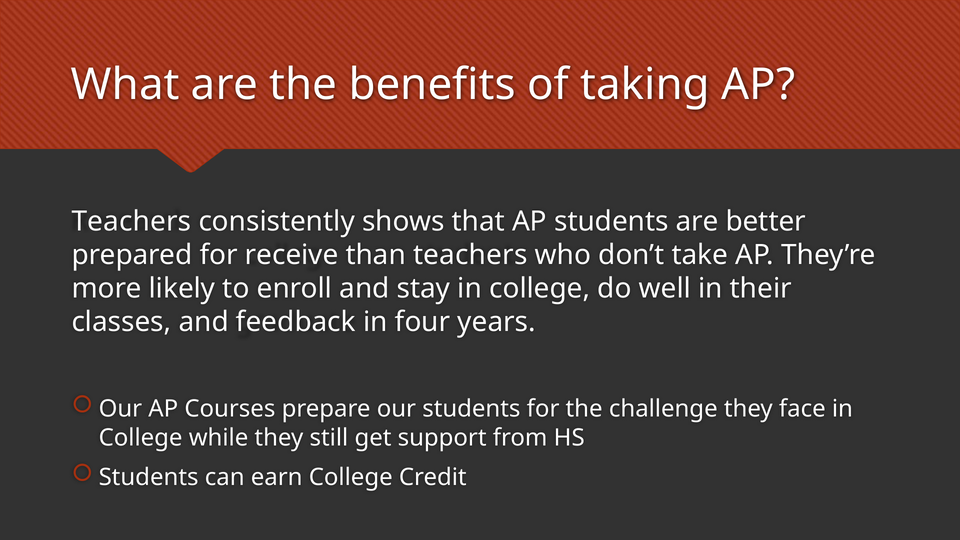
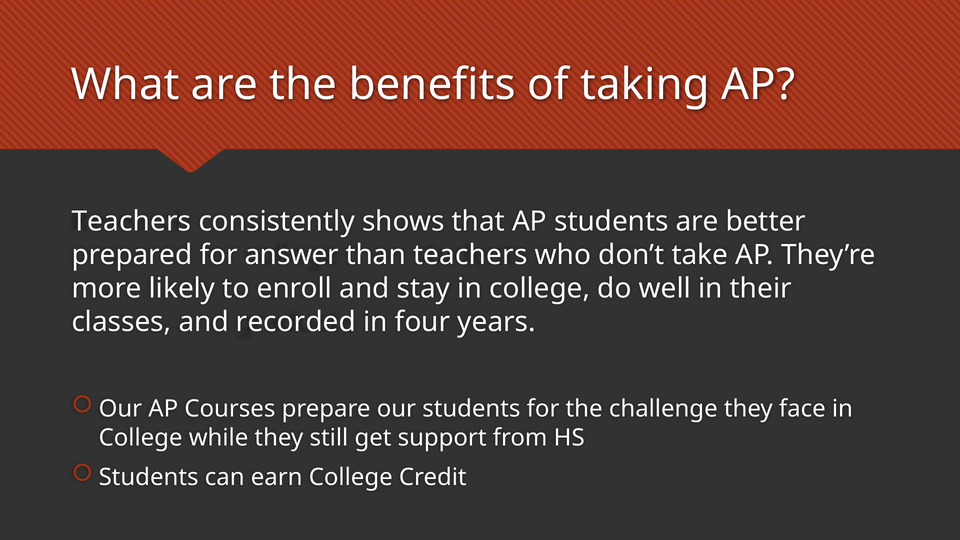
receive: receive -> answer
feedback: feedback -> recorded
